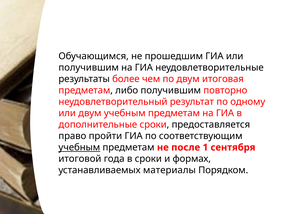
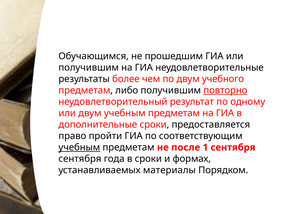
итоговая: итоговая -> учебного
повторно underline: none -> present
итоговой at (80, 159): итоговой -> сентября
